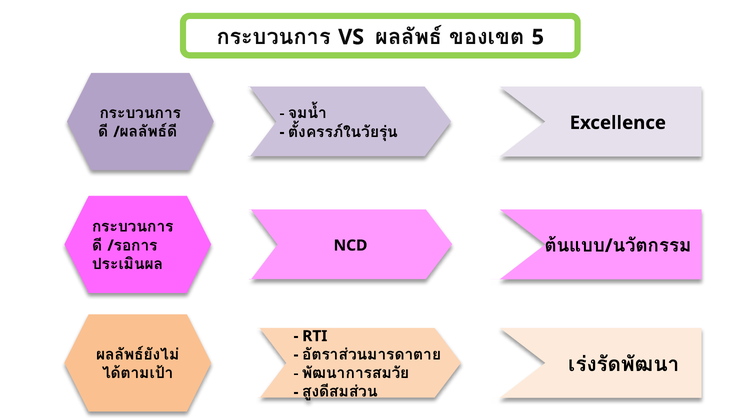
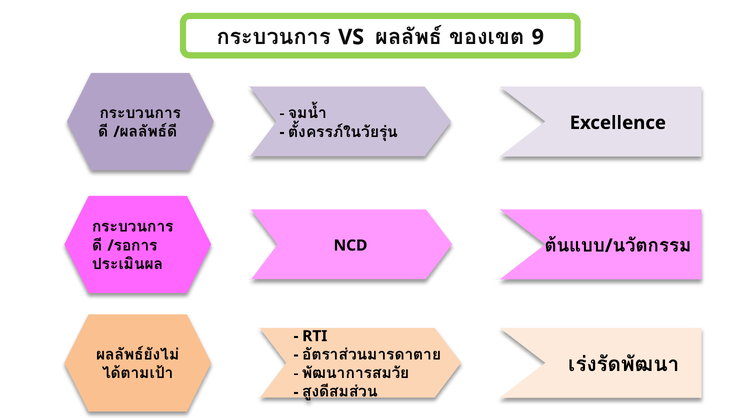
5: 5 -> 9
